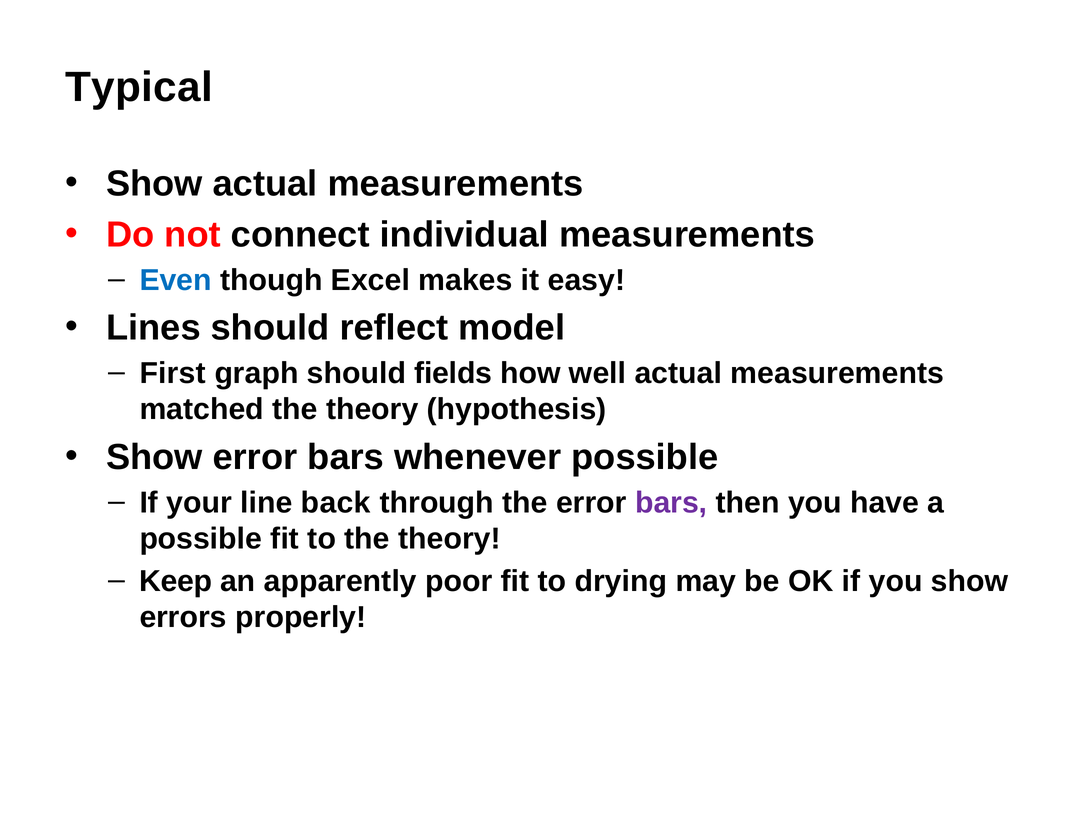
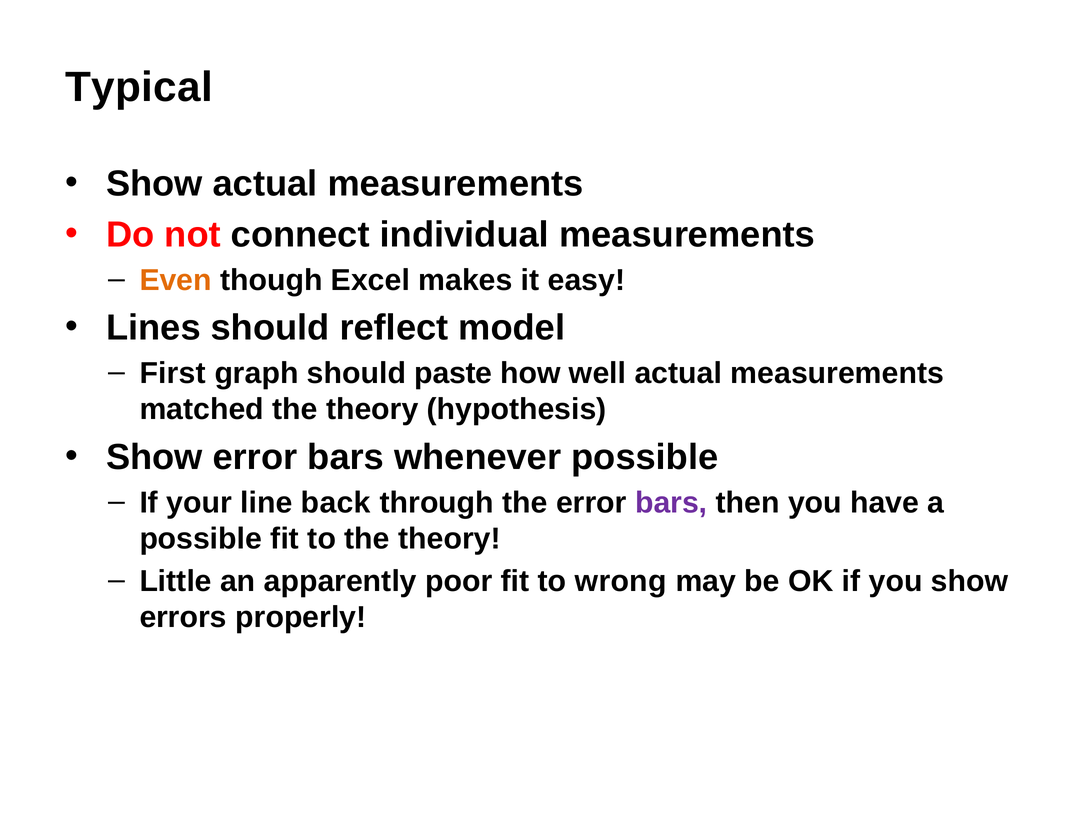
Even colour: blue -> orange
fields: fields -> paste
Keep: Keep -> Little
drying: drying -> wrong
